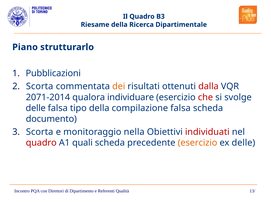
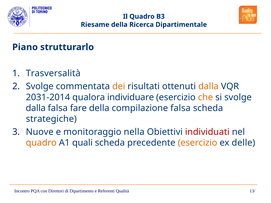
Pubblicazioni: Pubblicazioni -> Trasversalità
Scorta at (40, 87): Scorta -> Svolge
dalla at (208, 87) colour: red -> orange
2071-2014: 2071-2014 -> 2031-2014
che colour: red -> orange
delle at (36, 108): delle -> dalla
tipo: tipo -> fare
documento: documento -> strategiche
Scorta at (40, 132): Scorta -> Nuove
quadro at (41, 143) colour: red -> orange
